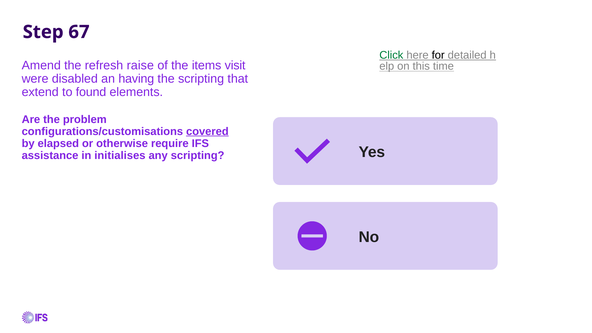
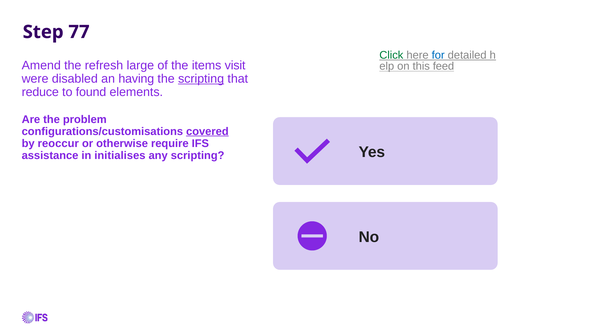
67: 67 -> 77
for colour: black -> blue
raise: raise -> large
time: time -> feed
scripting at (201, 79) underline: none -> present
extend: extend -> reduce
elapsed: elapsed -> reoccur
